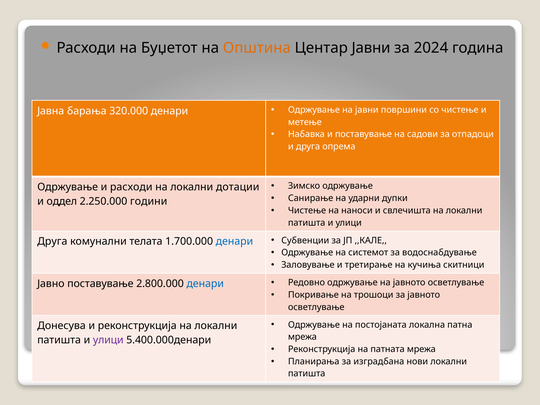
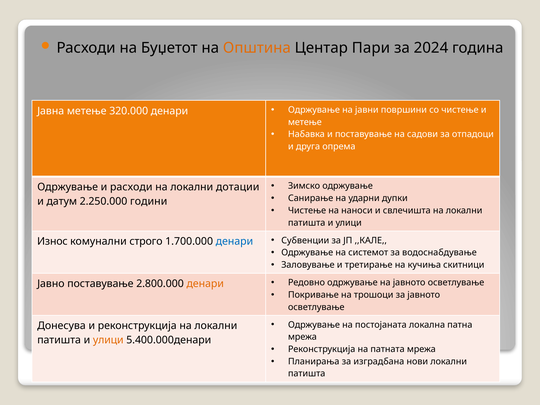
Центар Јавни: Јавни -> Пари
Јавна барања: барања -> метење
оддел: оддел -> датум
Друга at (52, 242): Друга -> Износ
телата: телата -> строго
денари at (205, 284) colour: blue -> orange
улици at (108, 340) colour: purple -> orange
